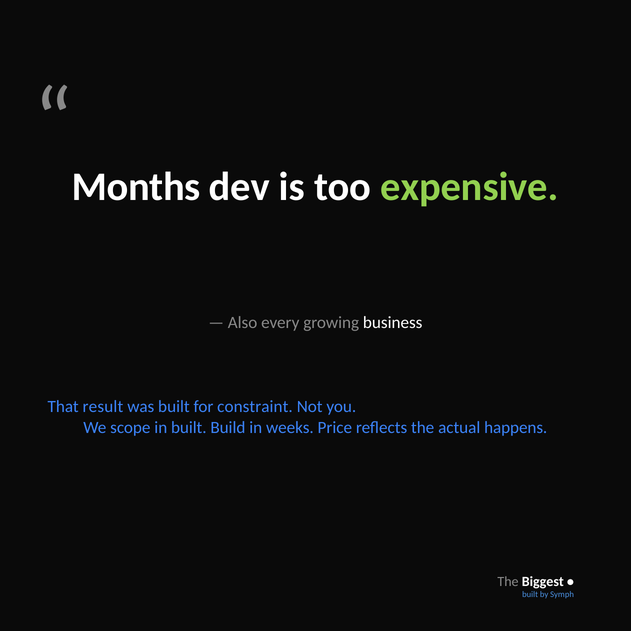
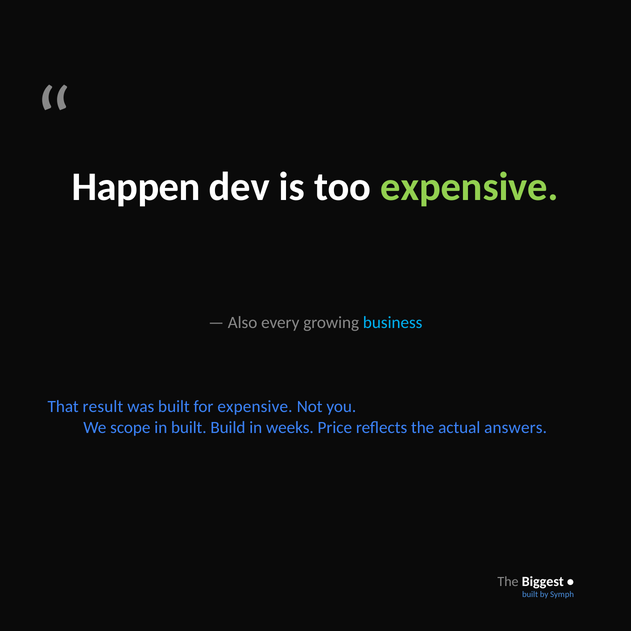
Months: Months -> Happen
business colour: white -> light blue
for constraint: constraint -> expensive
happens: happens -> answers
